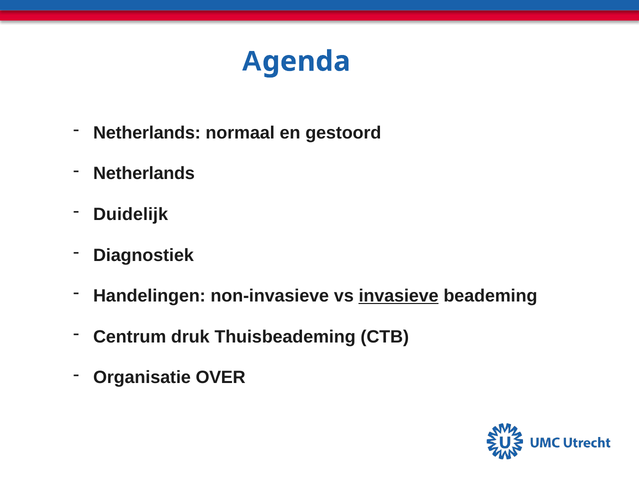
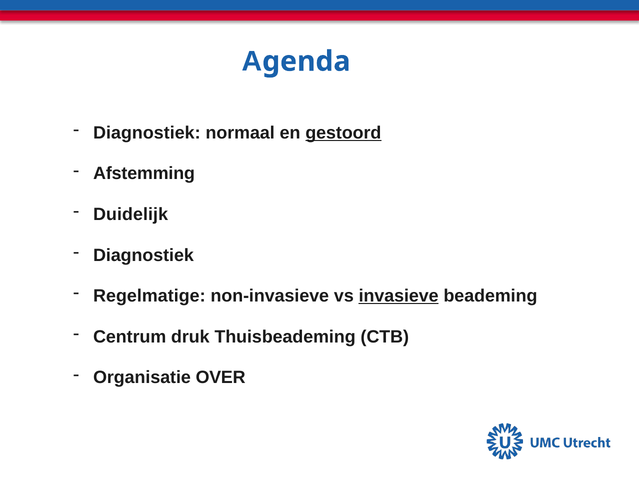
Netherlands at (147, 133): Netherlands -> Diagnostiek
gestoord underline: none -> present
Netherlands at (144, 174): Netherlands -> Afstemming
Handelingen: Handelingen -> Regelmatige
